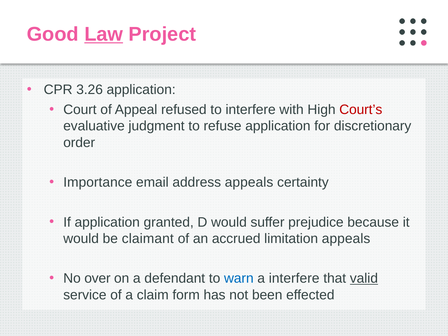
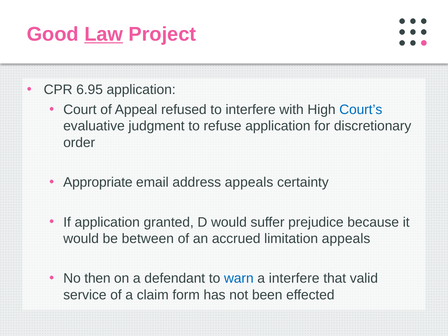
3.26: 3.26 -> 6.95
Court’s colour: red -> blue
Importance: Importance -> Appropriate
claimant: claimant -> between
over: over -> then
valid underline: present -> none
